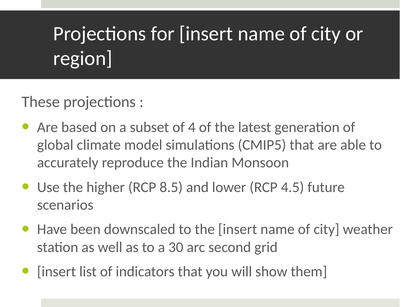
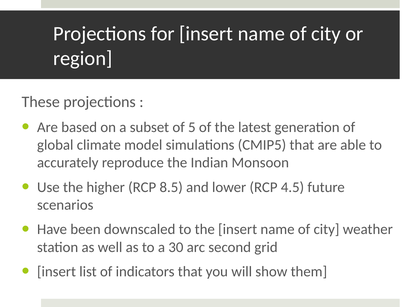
4: 4 -> 5
